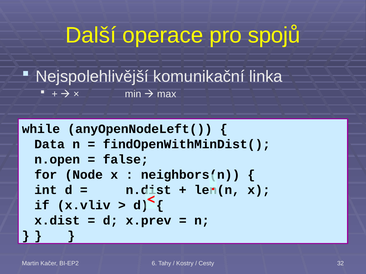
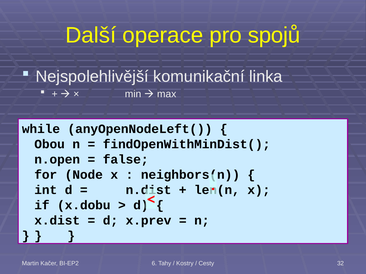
Data: Data -> Obou
x.vliv: x.vliv -> x.dobu
